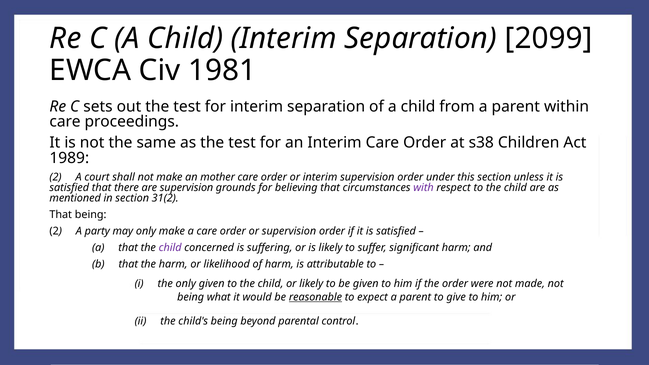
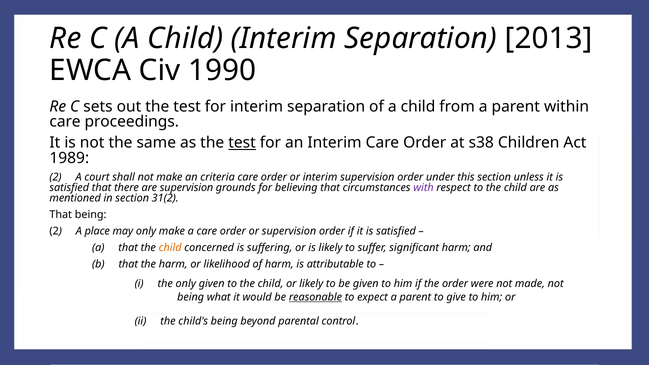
2099: 2099 -> 2013
1981: 1981 -> 1990
test at (242, 143) underline: none -> present
mother: mother -> criteria
party: party -> place
child at (170, 248) colour: purple -> orange
